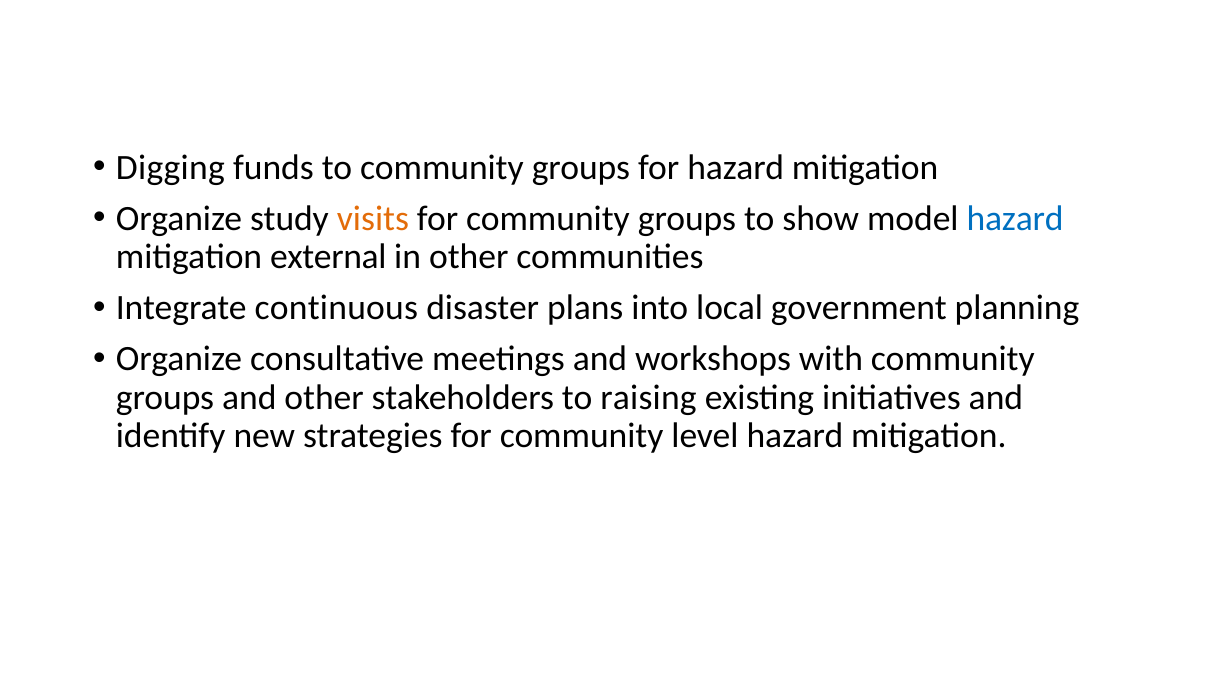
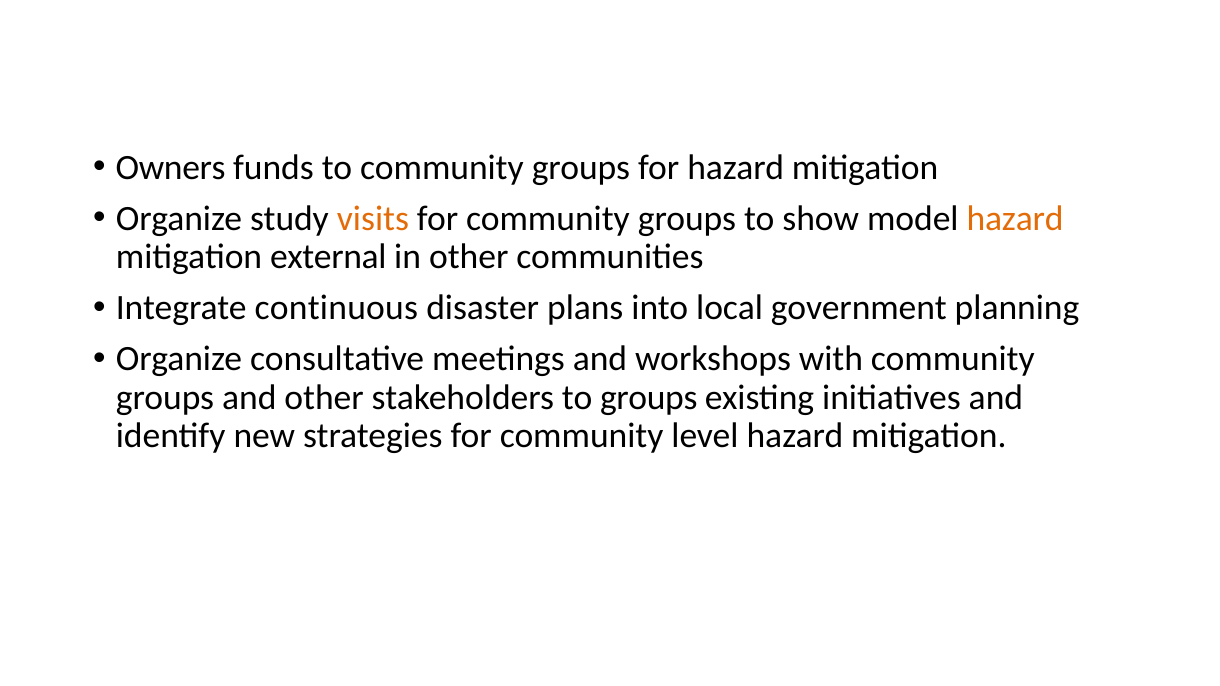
Digging: Digging -> Owners
hazard at (1015, 219) colour: blue -> orange
to raising: raising -> groups
